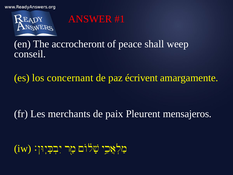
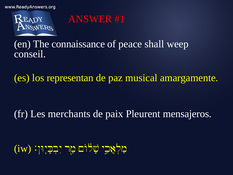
accrocheront: accrocheront -> connaissance
concernant: concernant -> representan
écrivent: écrivent -> musical
